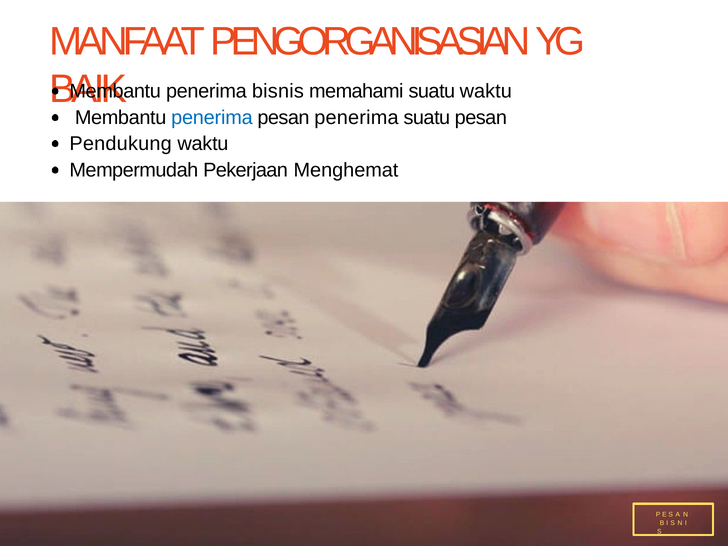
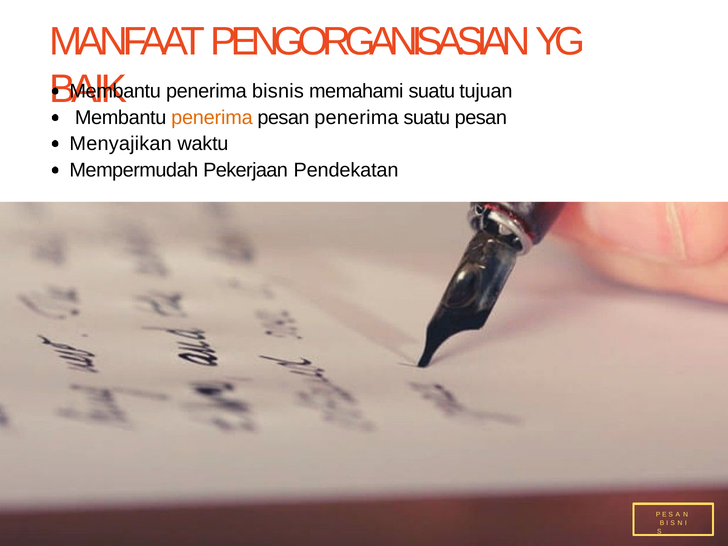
suatu waktu: waktu -> tujuan
penerima at (212, 117) colour: blue -> orange
Pendukung: Pendukung -> Menyajikan
Menghemat: Menghemat -> Pendekatan
